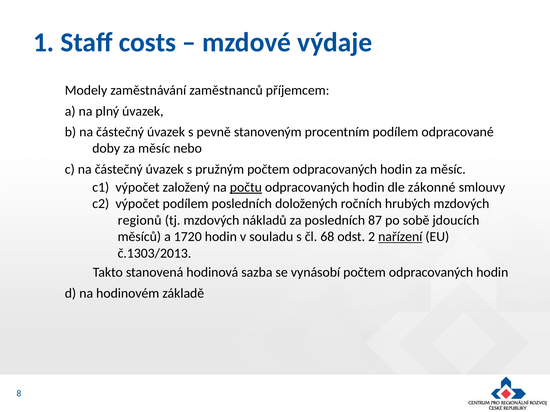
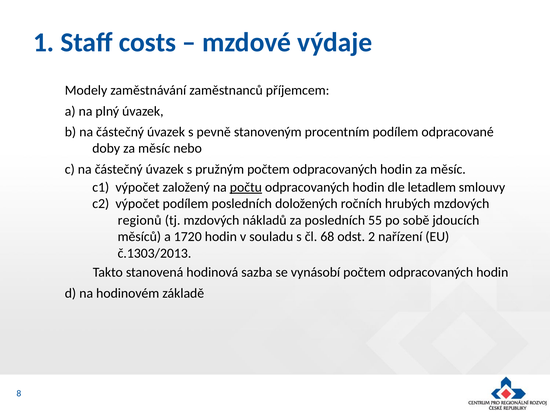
zákonné: zákonné -> letadlem
87: 87 -> 55
nařízení underline: present -> none
